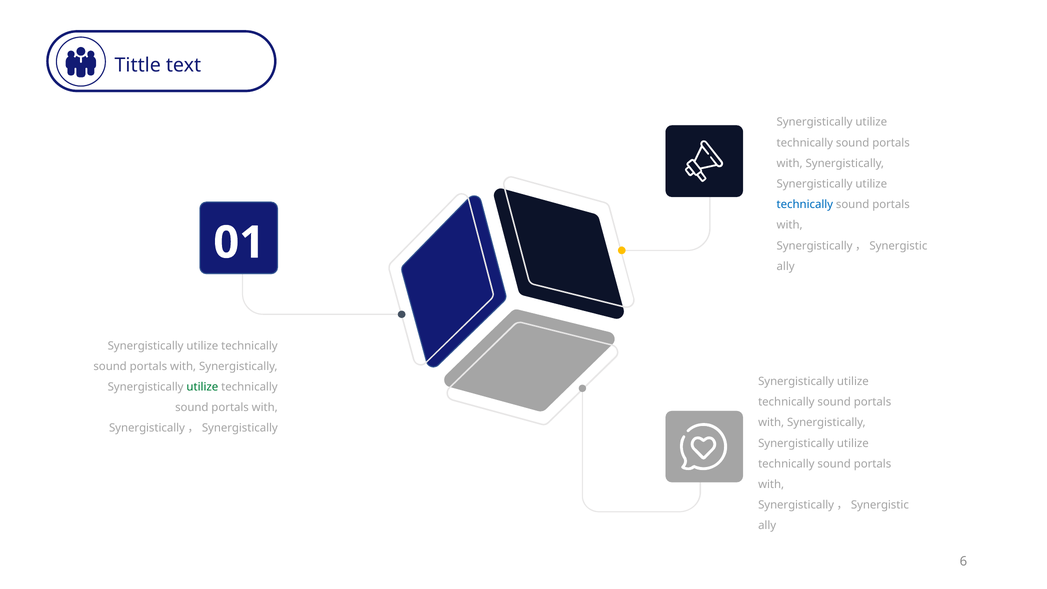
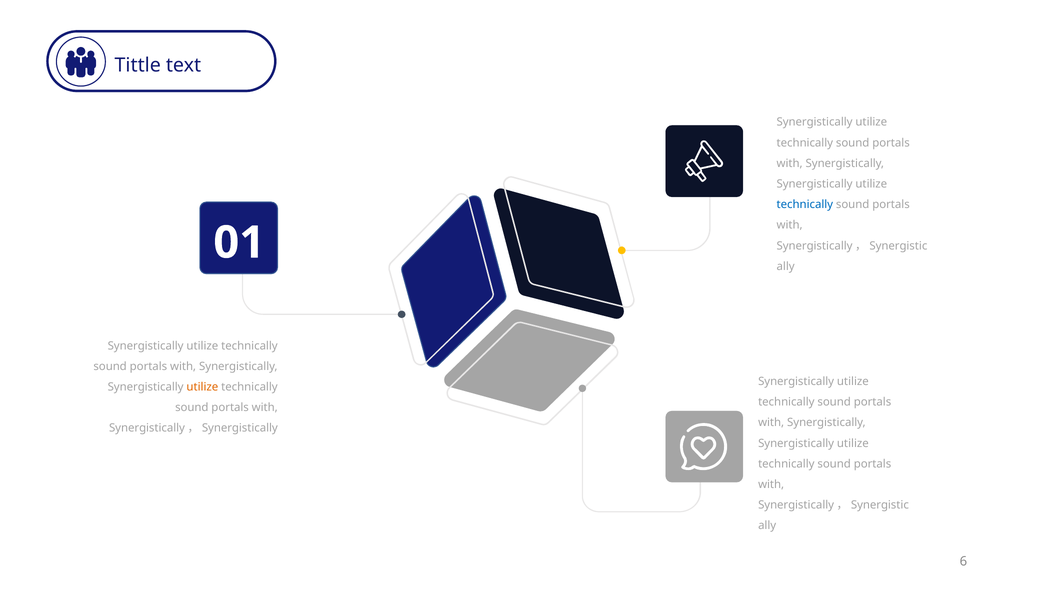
utilize at (202, 387) colour: green -> orange
